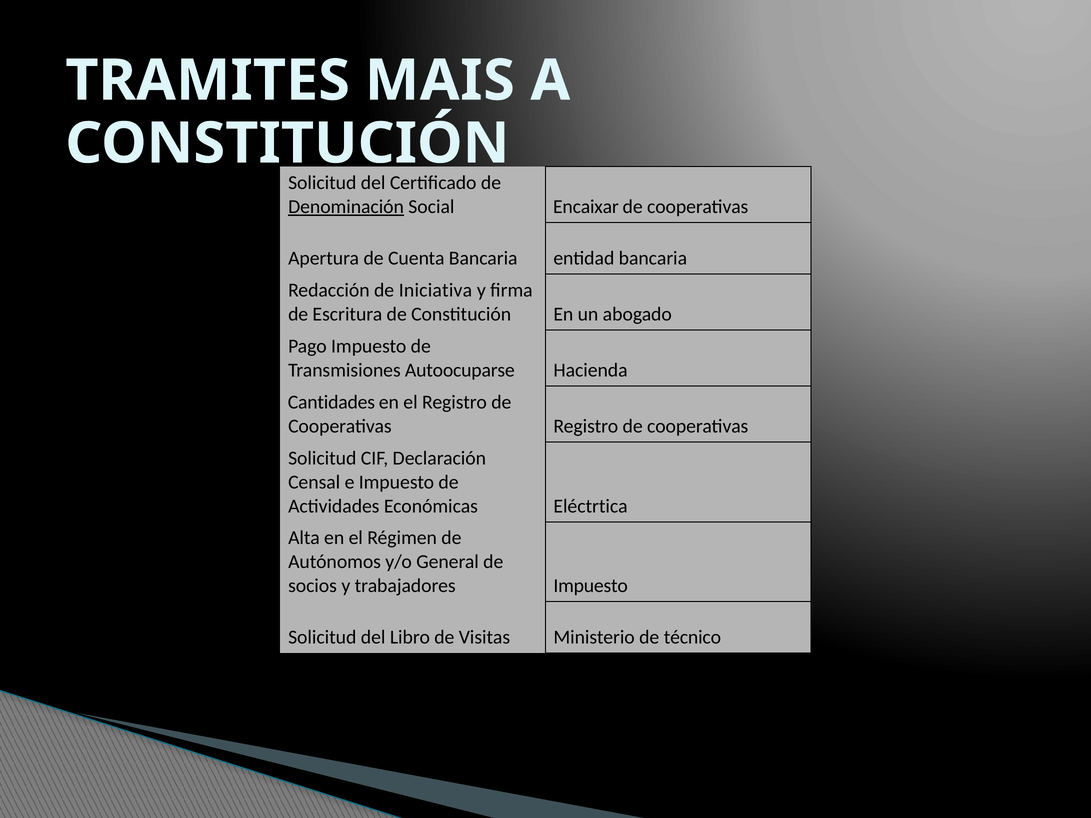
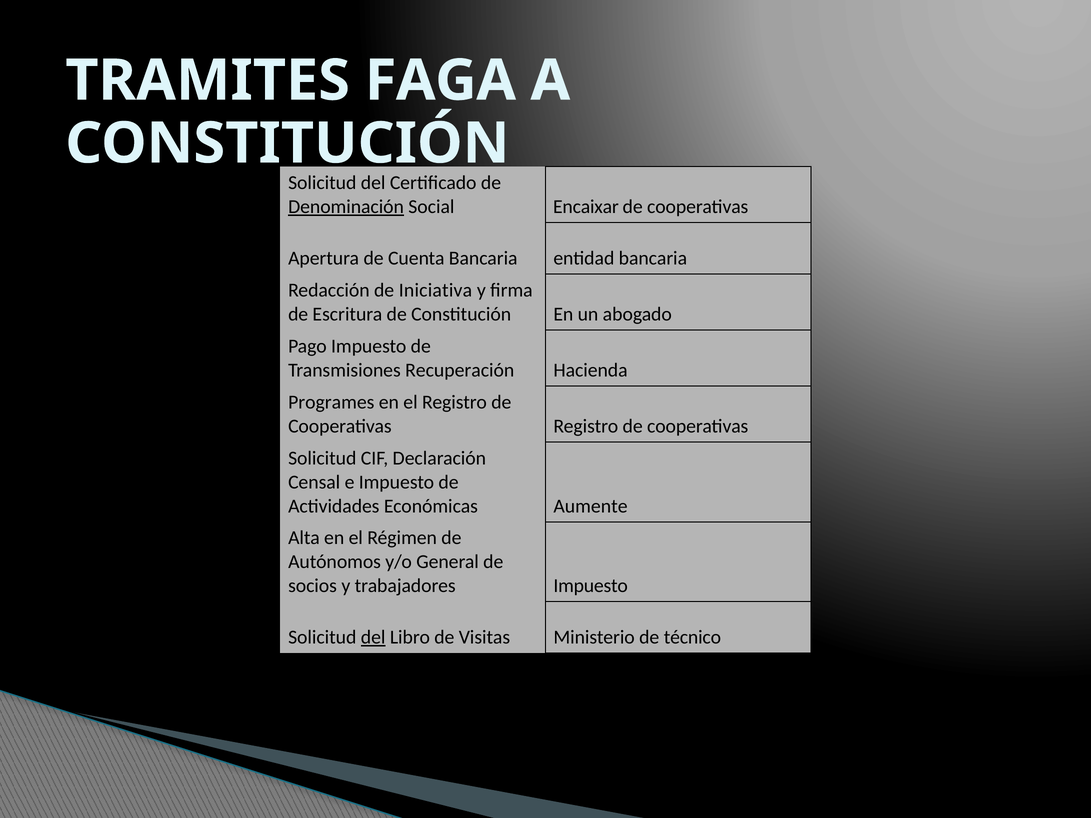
MAIS: MAIS -> FAGA
Autoocuparse: Autoocuparse -> Recuperación
Cantidades: Cantidades -> Programes
Eléctrtica: Eléctrtica -> Aumente
del at (373, 638) underline: none -> present
